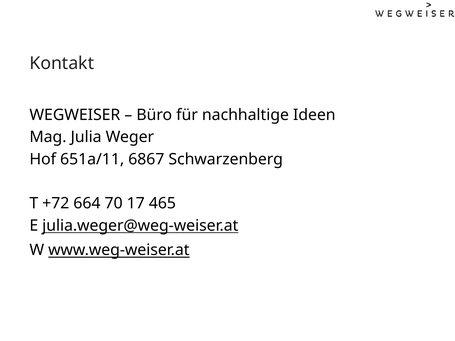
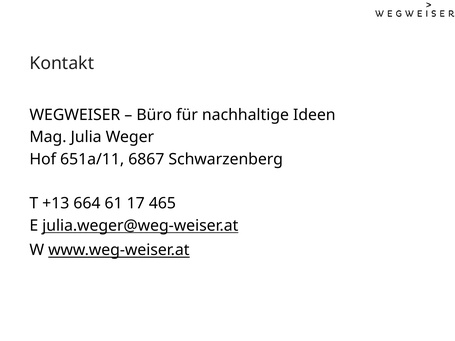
+72: +72 -> +13
70: 70 -> 61
